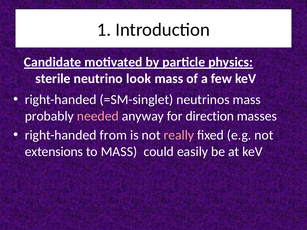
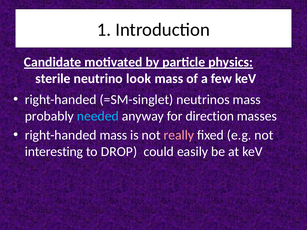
needed colour: pink -> light blue
right-handed from: from -> mass
extensions: extensions -> interesting
to MASS: MASS -> DROP
